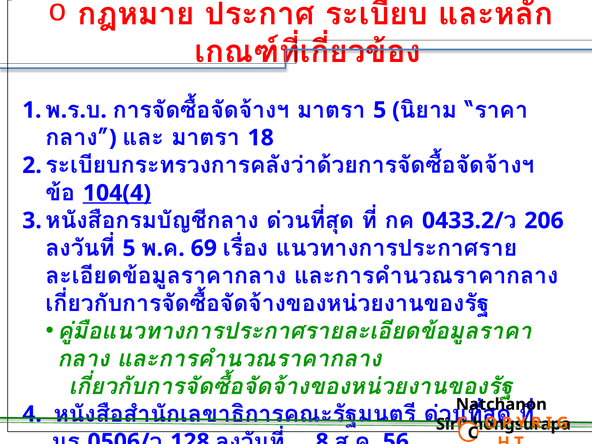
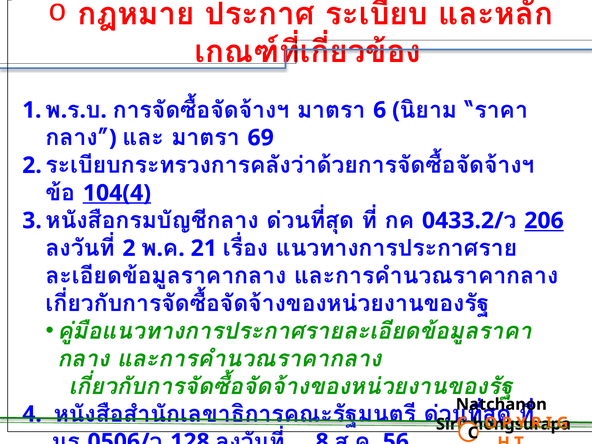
5 at (380, 110): 5 -> 6
18: 18 -> 69
206 underline: none -> present
5 at (129, 248): 5 -> 2
69: 69 -> 21
